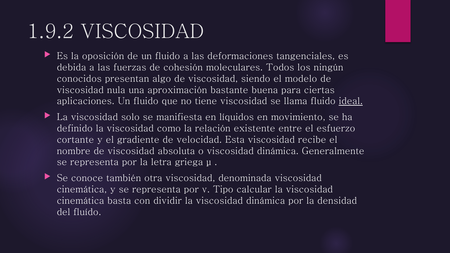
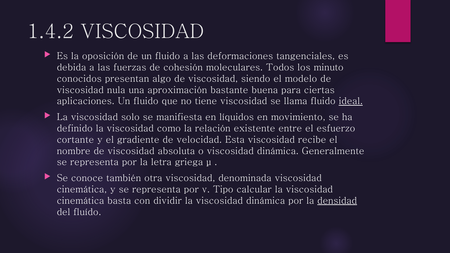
1.9.2: 1.9.2 -> 1.4.2
ningún: ningún -> minuto
densidad underline: none -> present
